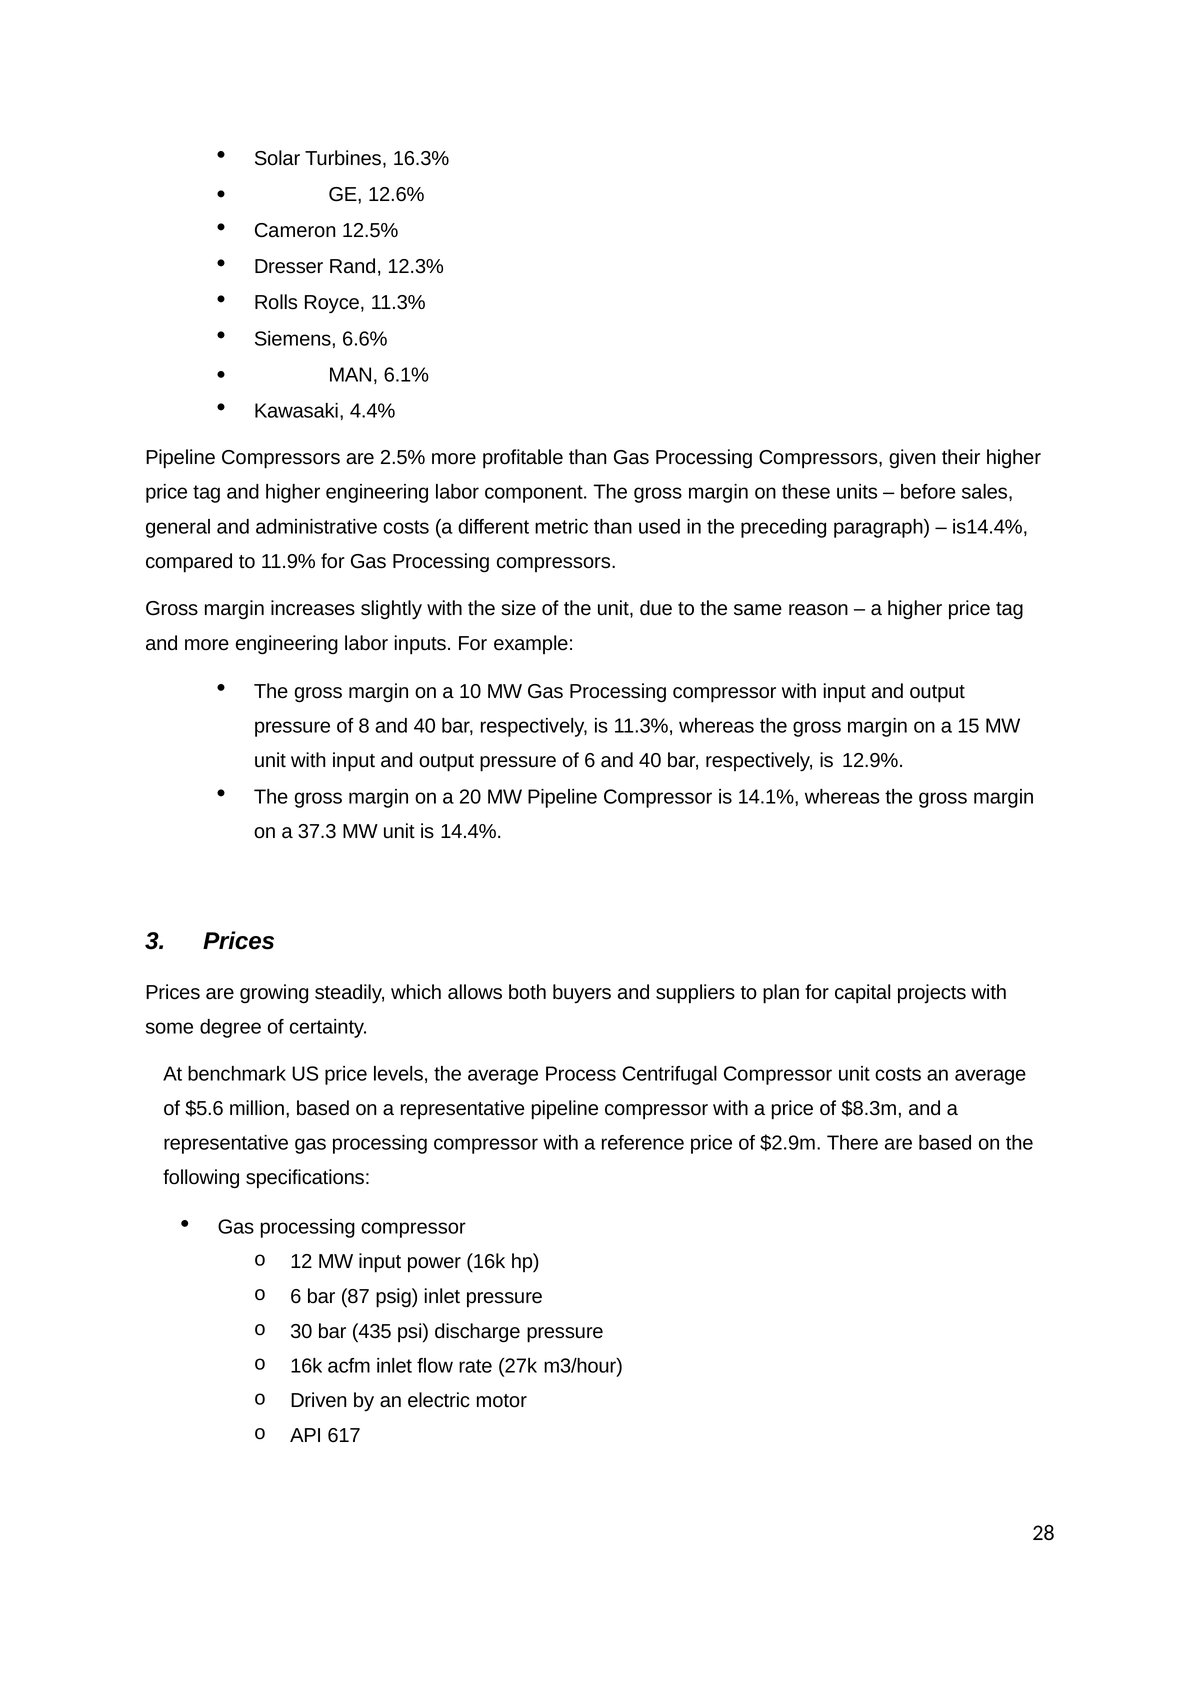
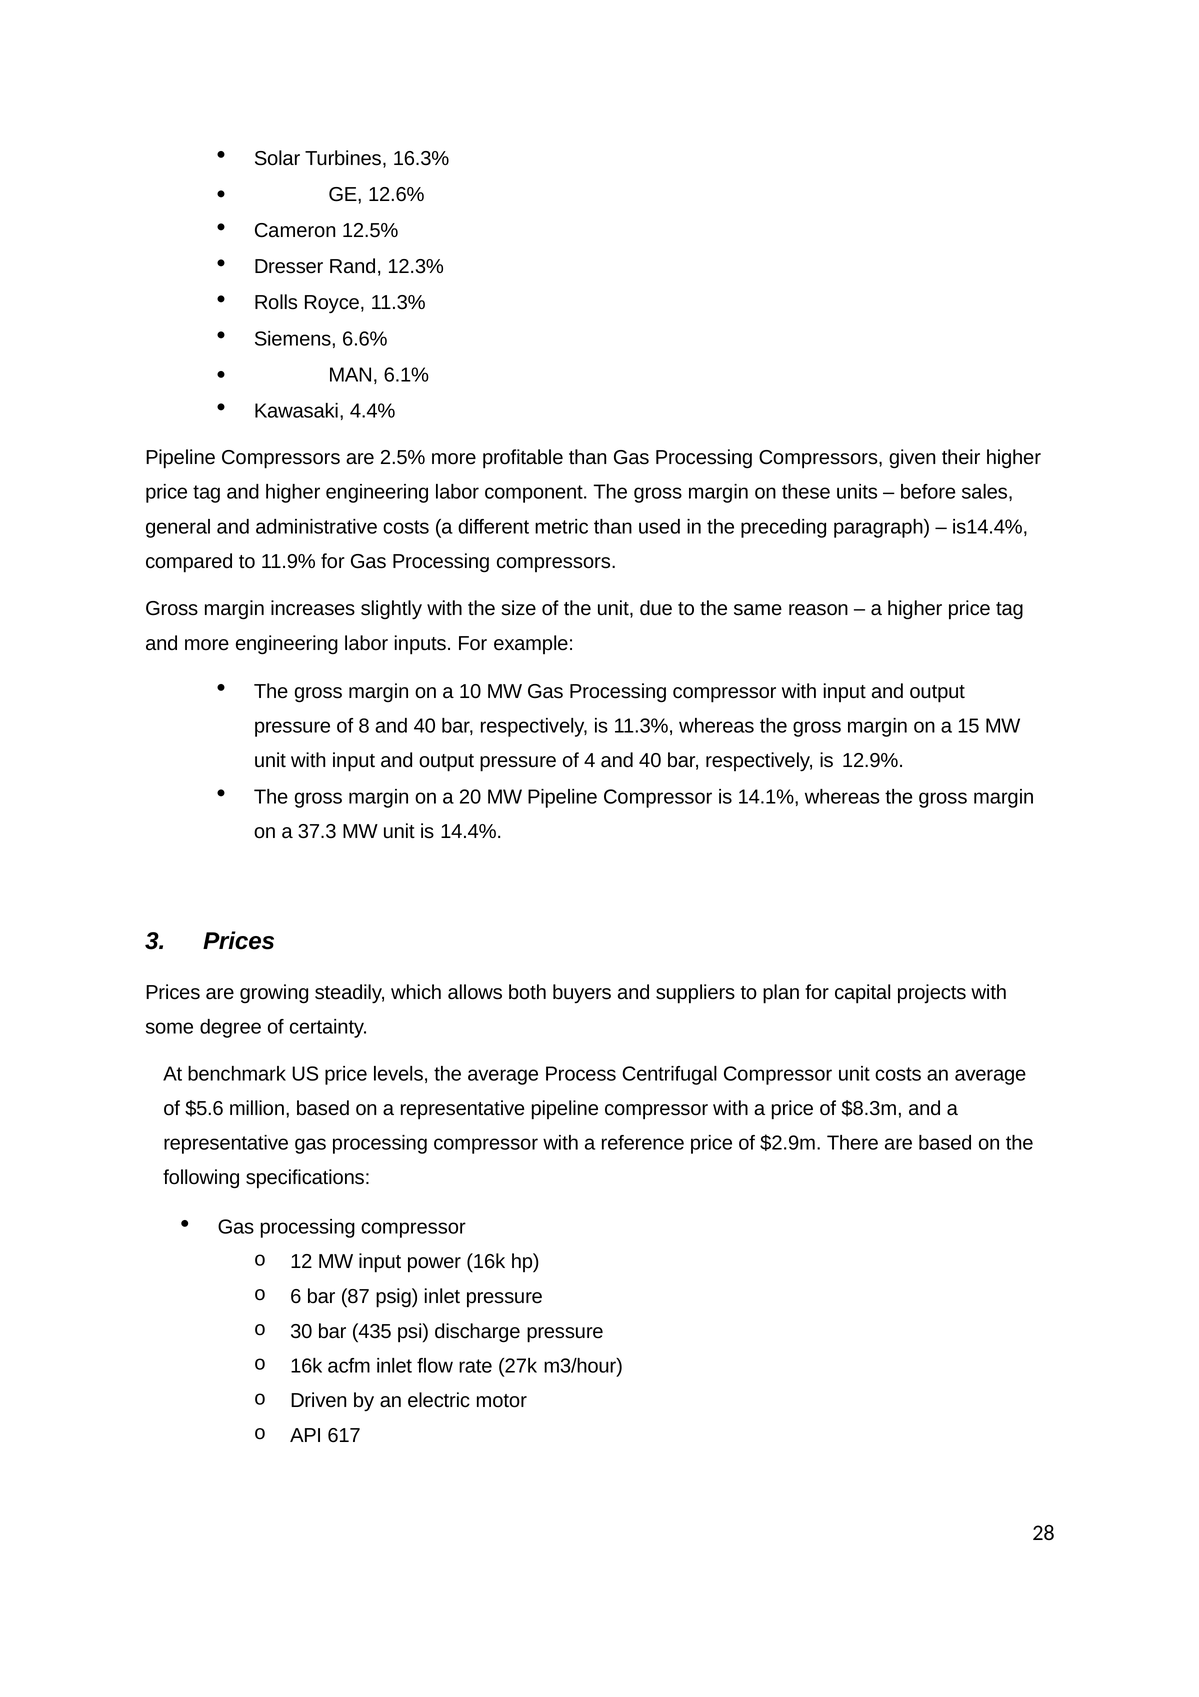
of 6: 6 -> 4
